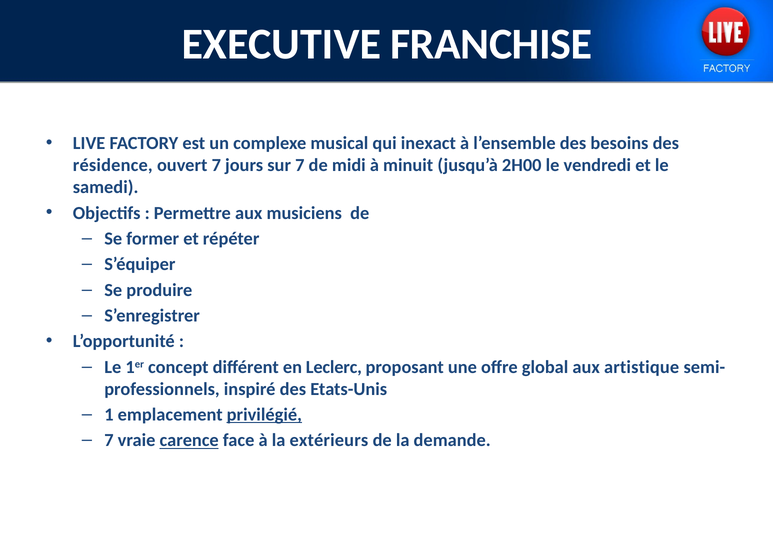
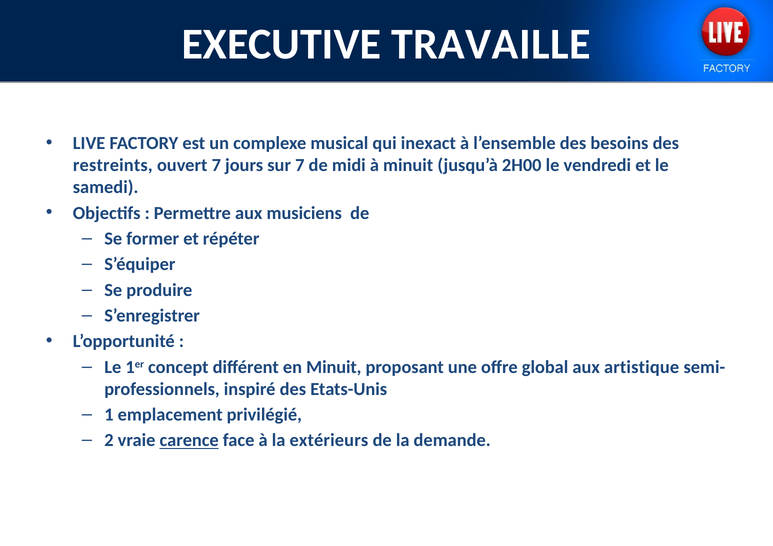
FRANCHISE: FRANCHISE -> TRAVAILLE
résidence: résidence -> restreints
en Leclerc: Leclerc -> Minuit
privilégié underline: present -> none
7 at (109, 441): 7 -> 2
